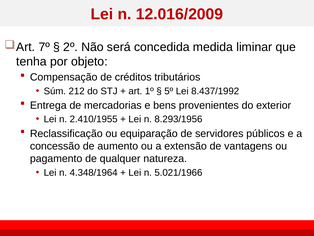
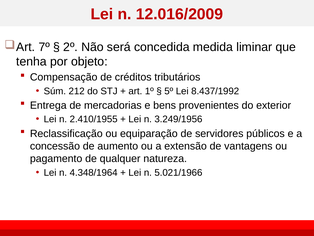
8.293/1956: 8.293/1956 -> 3.249/1956
